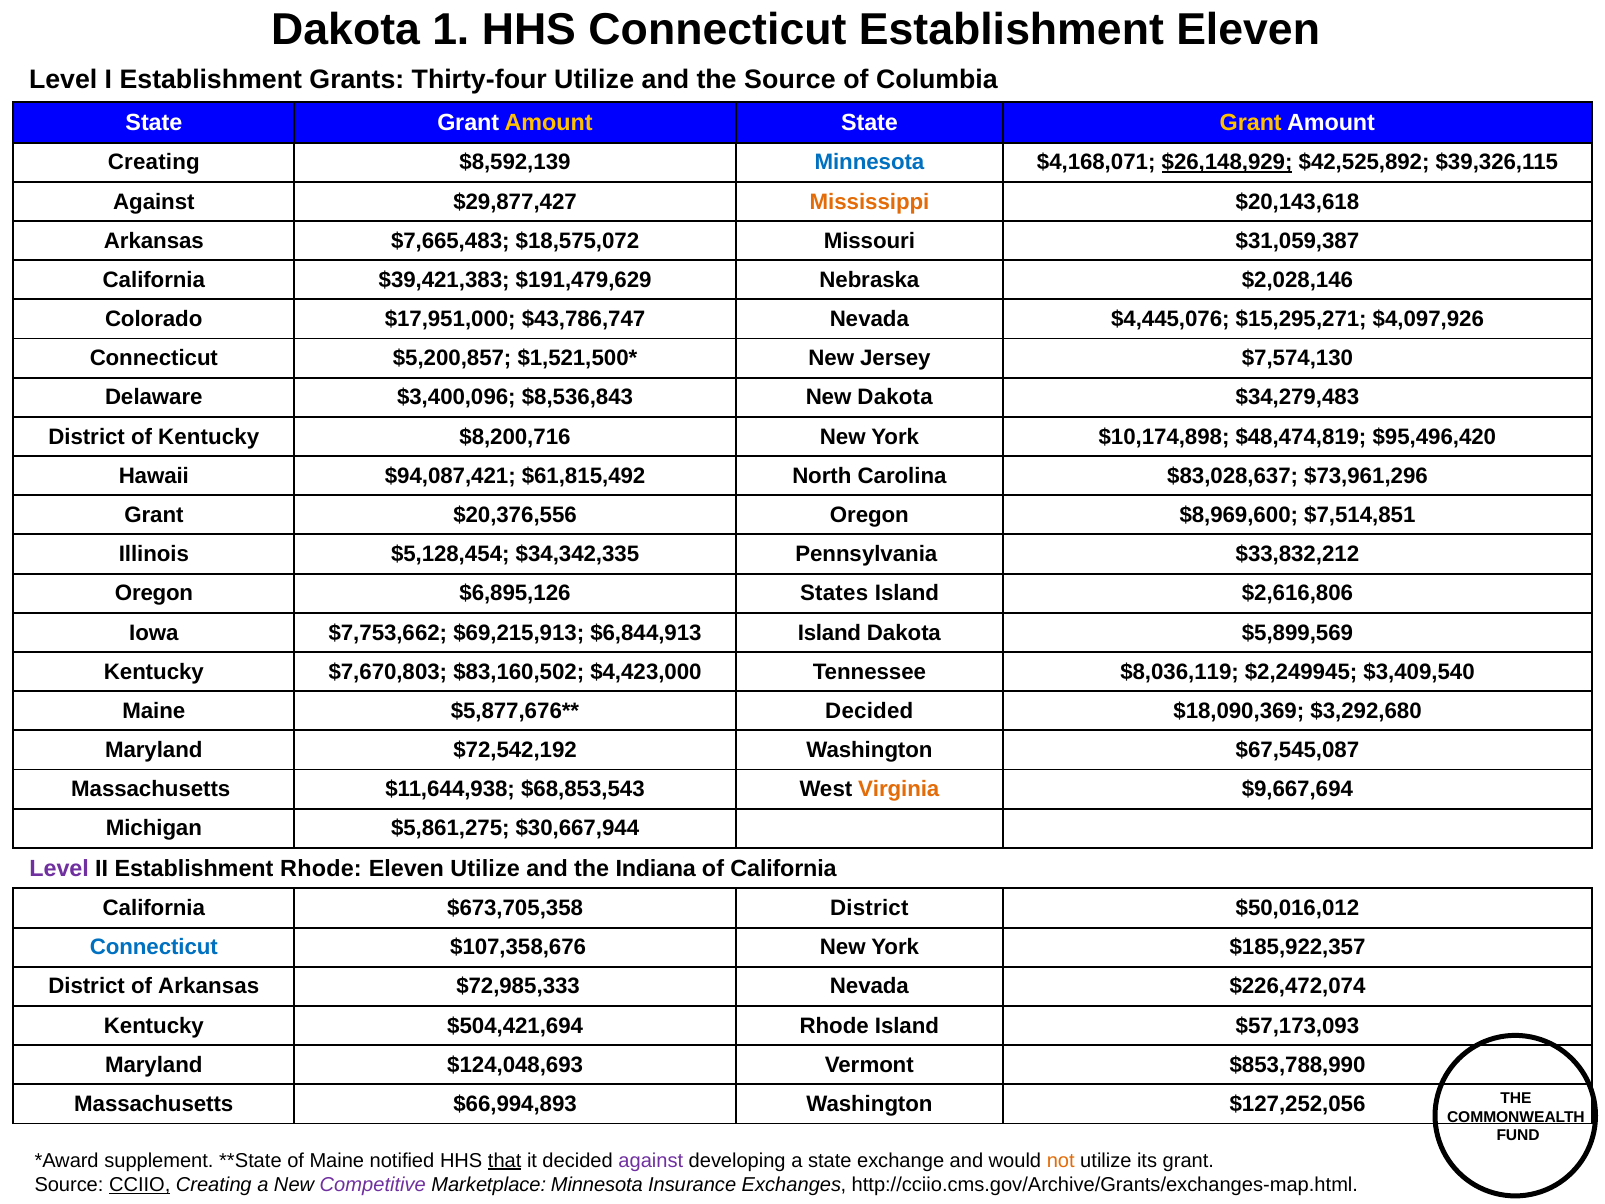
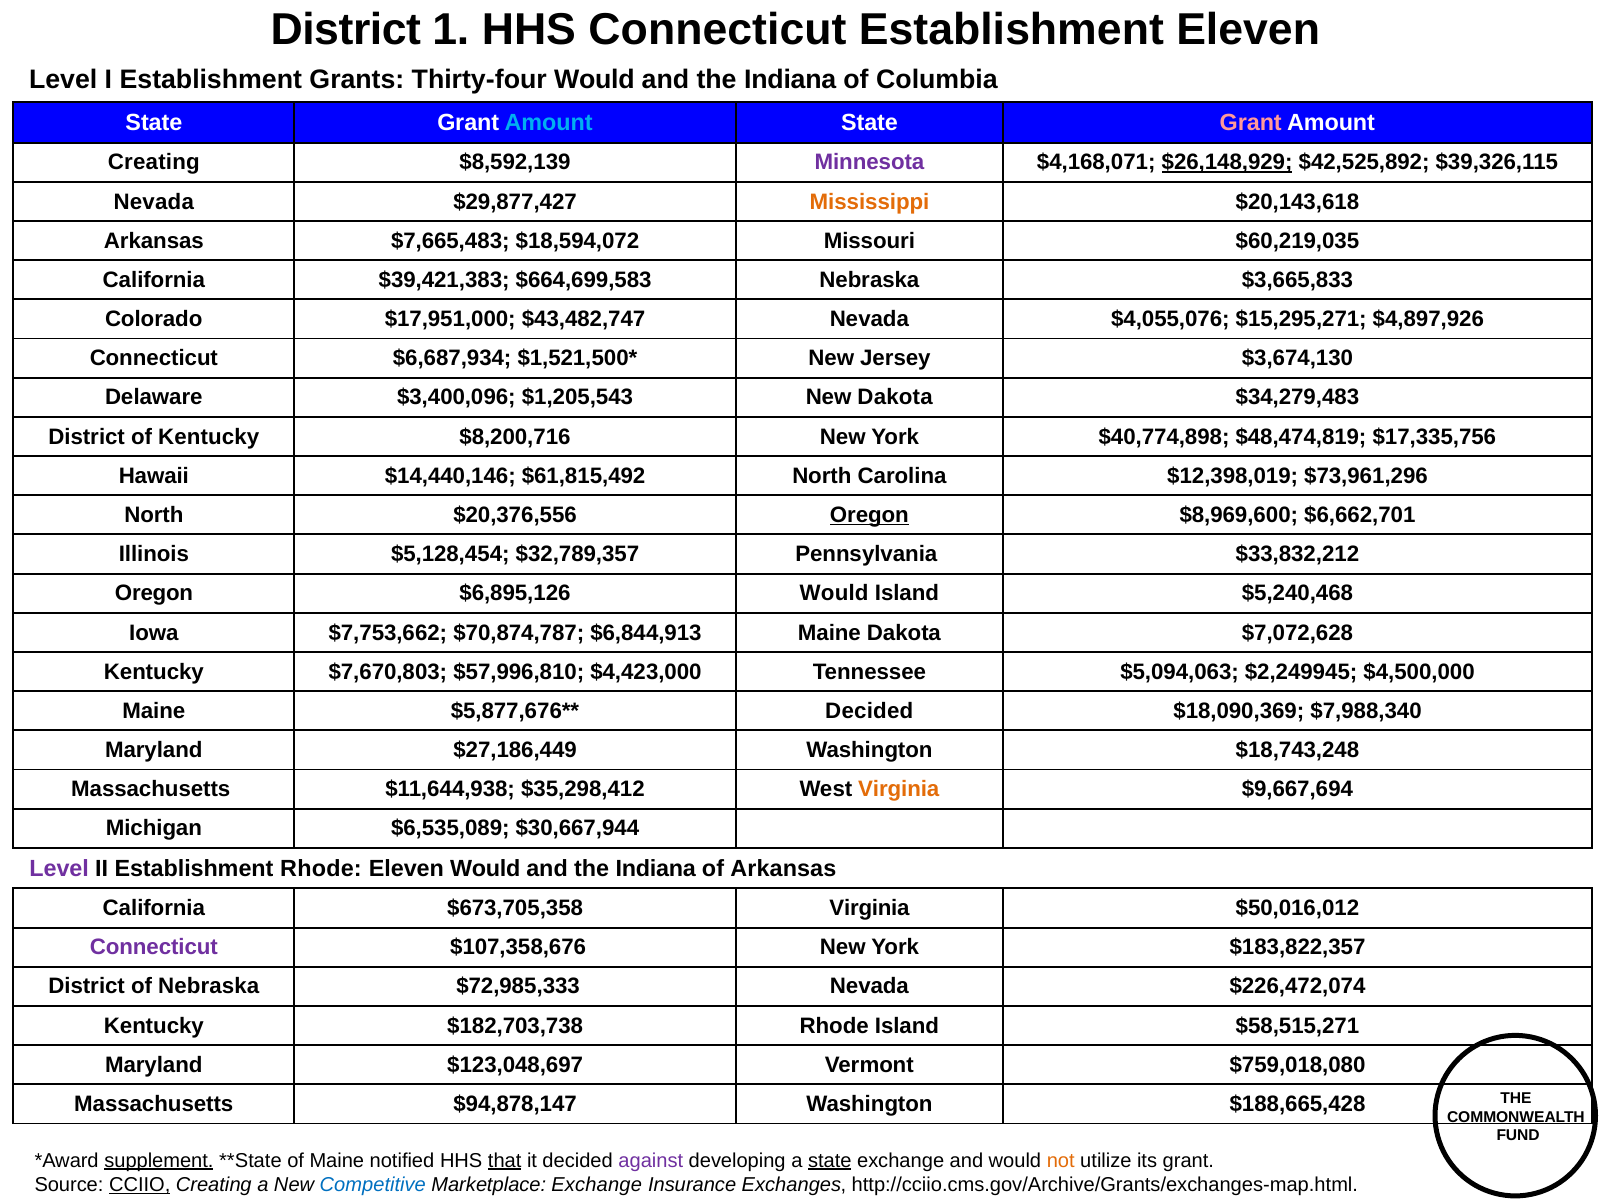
Dakota at (346, 30): Dakota -> District
Thirty-four Utilize: Utilize -> Would
Source at (790, 79): Source -> Indiana
Amount at (549, 123) colour: yellow -> light blue
Grant at (1251, 123) colour: yellow -> pink
Minnesota at (869, 162) colour: blue -> purple
Against at (154, 202): Against -> Nevada
$18,575,072: $18,575,072 -> $18,594,072
$31,059,387: $31,059,387 -> $60,219,035
$191,479,629: $191,479,629 -> $664,699,583
$2,028,146: $2,028,146 -> $3,665,833
$43,786,747: $43,786,747 -> $43,482,747
$4,445,076: $4,445,076 -> $4,055,076
$4,097,926: $4,097,926 -> $4,897,926
$5,200,857: $5,200,857 -> $6,687,934
$7,574,130: $7,574,130 -> $3,674,130
$8,536,843: $8,536,843 -> $1,205,543
$10,174,898: $10,174,898 -> $40,774,898
$95,496,420: $95,496,420 -> $17,335,756
$94,087,421: $94,087,421 -> $14,440,146
$83,028,637: $83,028,637 -> $12,398,019
Grant at (154, 515): Grant -> North
Oregon at (869, 515) underline: none -> present
$7,514,851: $7,514,851 -> $6,662,701
$34,342,335: $34,342,335 -> $32,789,357
$6,895,126 States: States -> Would
$2,616,806: $2,616,806 -> $5,240,468
$69,215,913: $69,215,913 -> $70,874,787
$6,844,913 Island: Island -> Maine
$5,899,569: $5,899,569 -> $7,072,628
$83,160,502: $83,160,502 -> $57,996,810
$8,036,119: $8,036,119 -> $5,094,063
$3,409,540: $3,409,540 -> $4,500,000
$3,292,680: $3,292,680 -> $7,988,340
$72,542,192: $72,542,192 -> $27,186,449
$67,545,087: $67,545,087 -> $18,743,248
$68,853,543: $68,853,543 -> $35,298,412
$5,861,275: $5,861,275 -> $6,535,089
Eleven Utilize: Utilize -> Would
of California: California -> Arkansas
$673,705,358 District: District -> Virginia
Connecticut at (154, 947) colour: blue -> purple
$185,922,357: $185,922,357 -> $183,822,357
of Arkansas: Arkansas -> Nebraska
$504,421,694: $504,421,694 -> $182,703,738
$57,173,093: $57,173,093 -> $58,515,271
$124,048,693: $124,048,693 -> $123,048,697
$853,788,990: $853,788,990 -> $759,018,080
$66,994,893: $66,994,893 -> $94,878,147
$127,252,056: $127,252,056 -> $188,665,428
supplement underline: none -> present
state at (830, 1160) underline: none -> present
Competitive colour: purple -> blue
Marketplace Minnesota: Minnesota -> Exchange
